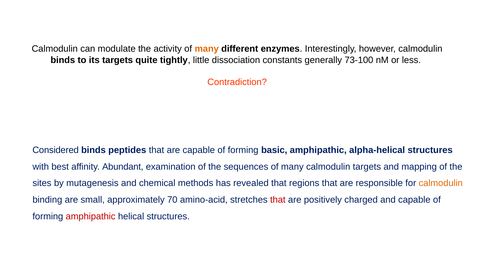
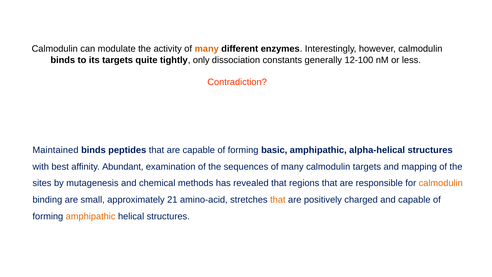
little: little -> only
73-100: 73-100 -> 12-100
Considered: Considered -> Maintained
70: 70 -> 21
that at (278, 200) colour: red -> orange
amphipathic at (91, 216) colour: red -> orange
